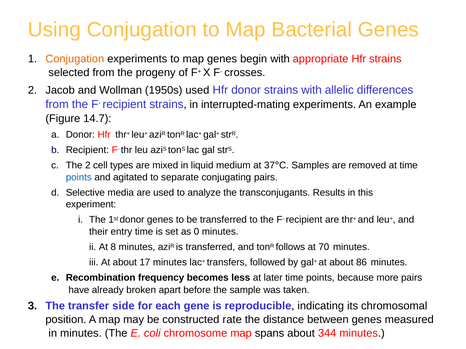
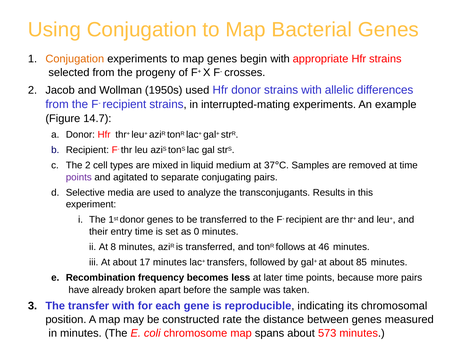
points at (79, 178) colour: blue -> purple
70: 70 -> 46
86: 86 -> 85
transfer side: side -> with
344: 344 -> 573
